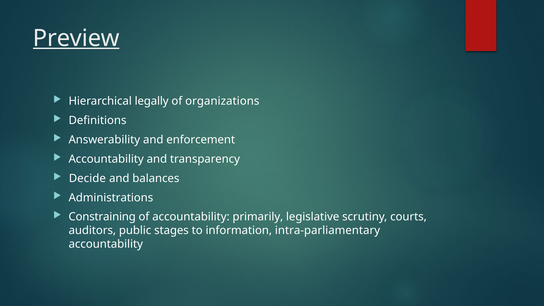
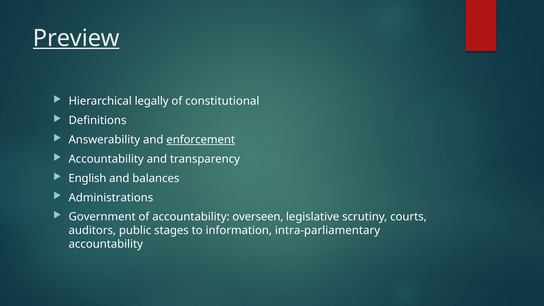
organizations: organizations -> constitutional
enforcement underline: none -> present
Decide: Decide -> English
Constraining: Constraining -> Government
primarily: primarily -> overseen
